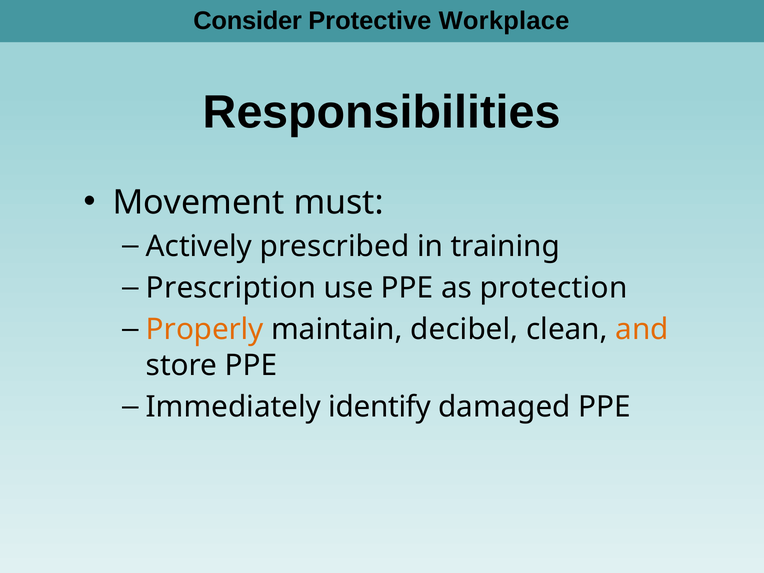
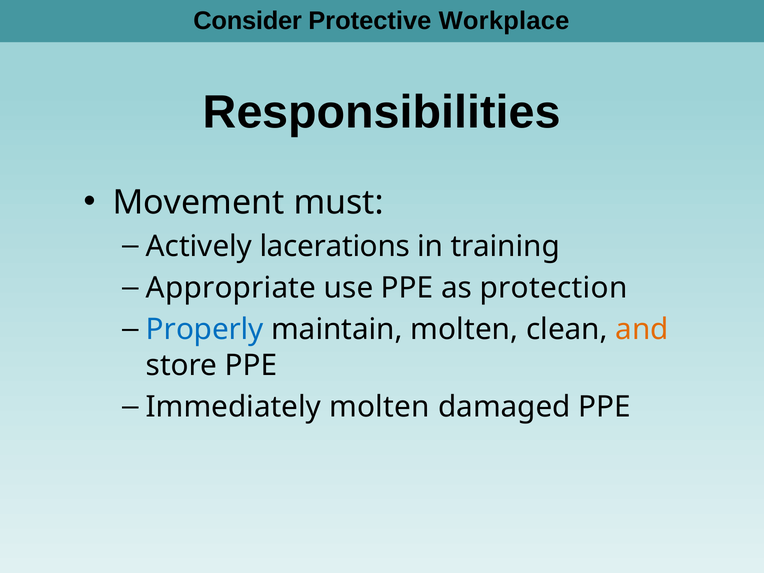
prescribed: prescribed -> lacerations
Prescription: Prescription -> Appropriate
Properly colour: orange -> blue
maintain decibel: decibel -> molten
Immediately identify: identify -> molten
